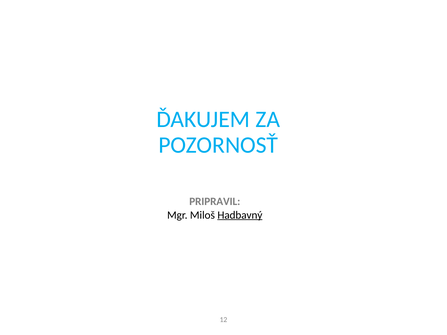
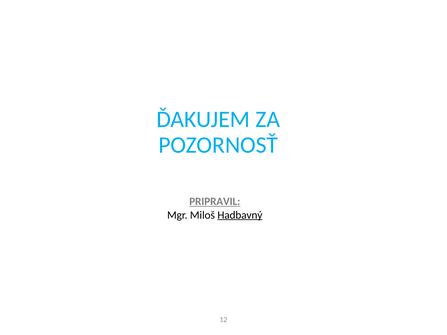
PRIPRAVIL underline: none -> present
